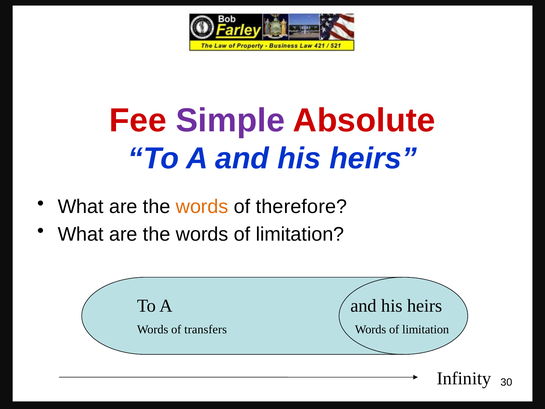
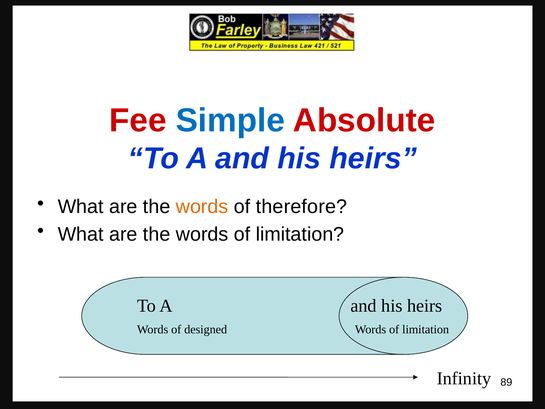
Simple colour: purple -> blue
transfers: transfers -> designed
30: 30 -> 89
